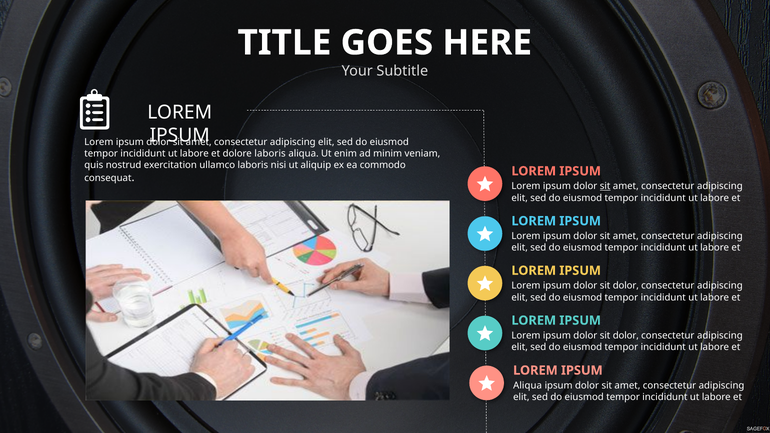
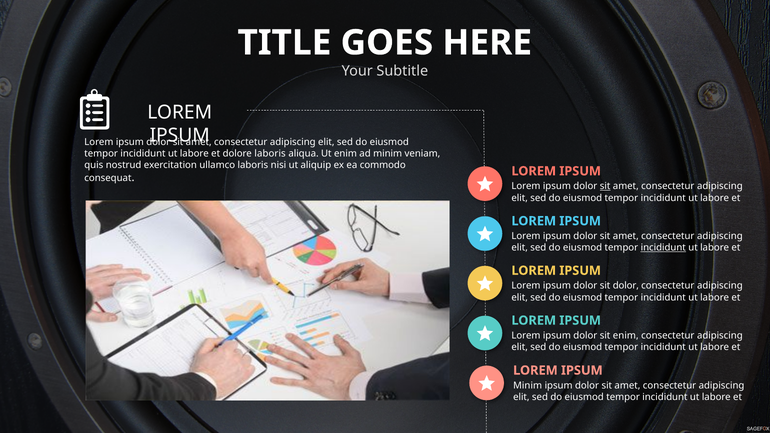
incididunt at (663, 248) underline: none -> present
dolor at (626, 336): dolor -> enim
Aliqua at (528, 386): Aliqua -> Minim
